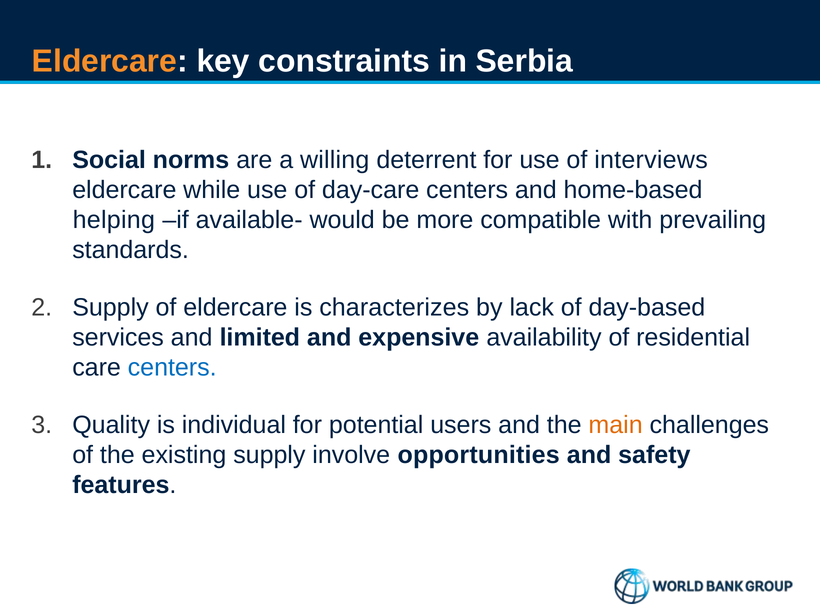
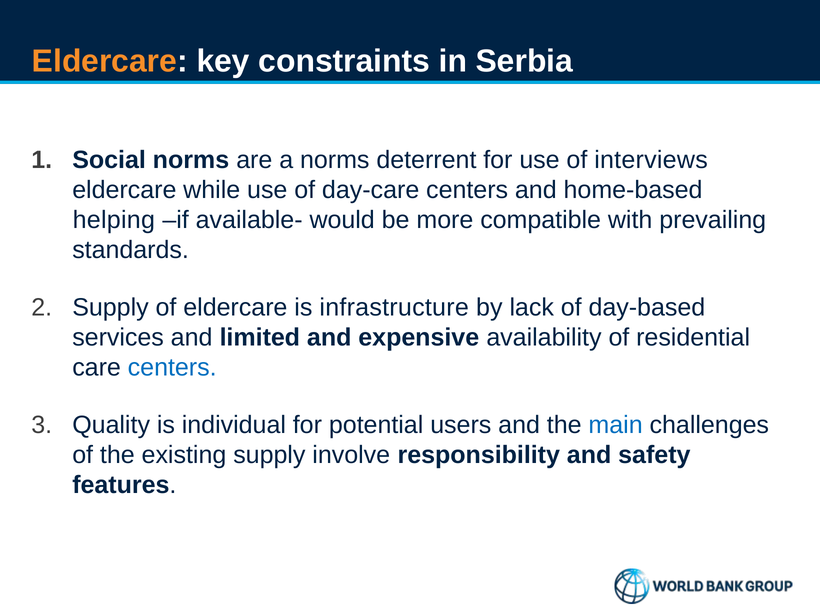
a willing: willing -> norms
characterizes: characterizes -> infrastructure
main colour: orange -> blue
opportunities: opportunities -> responsibility
